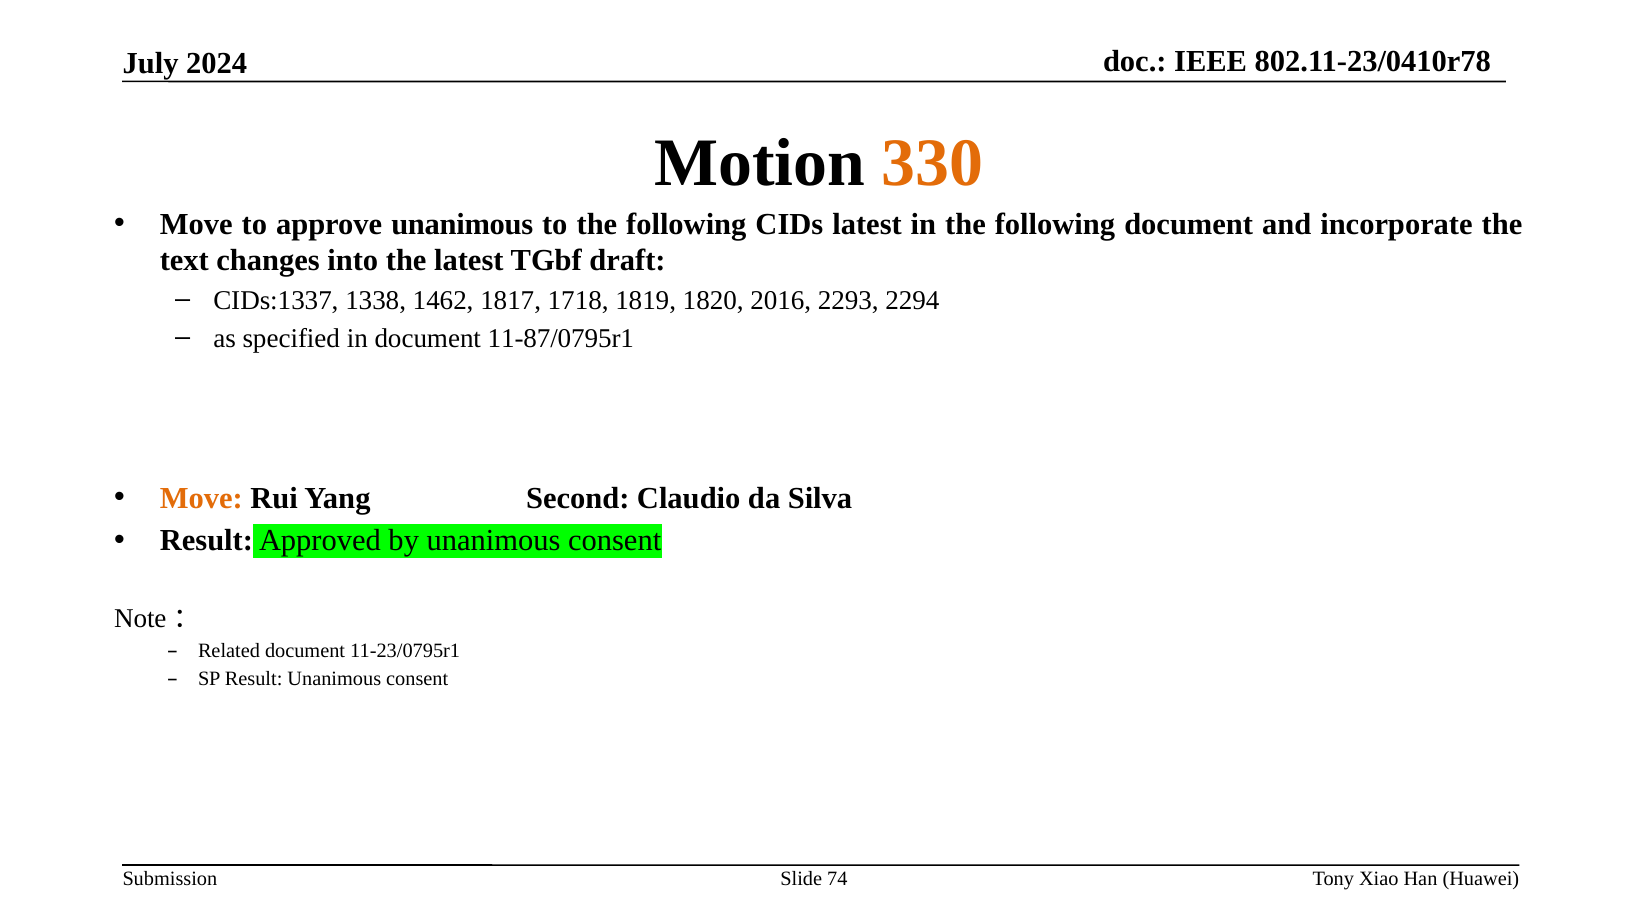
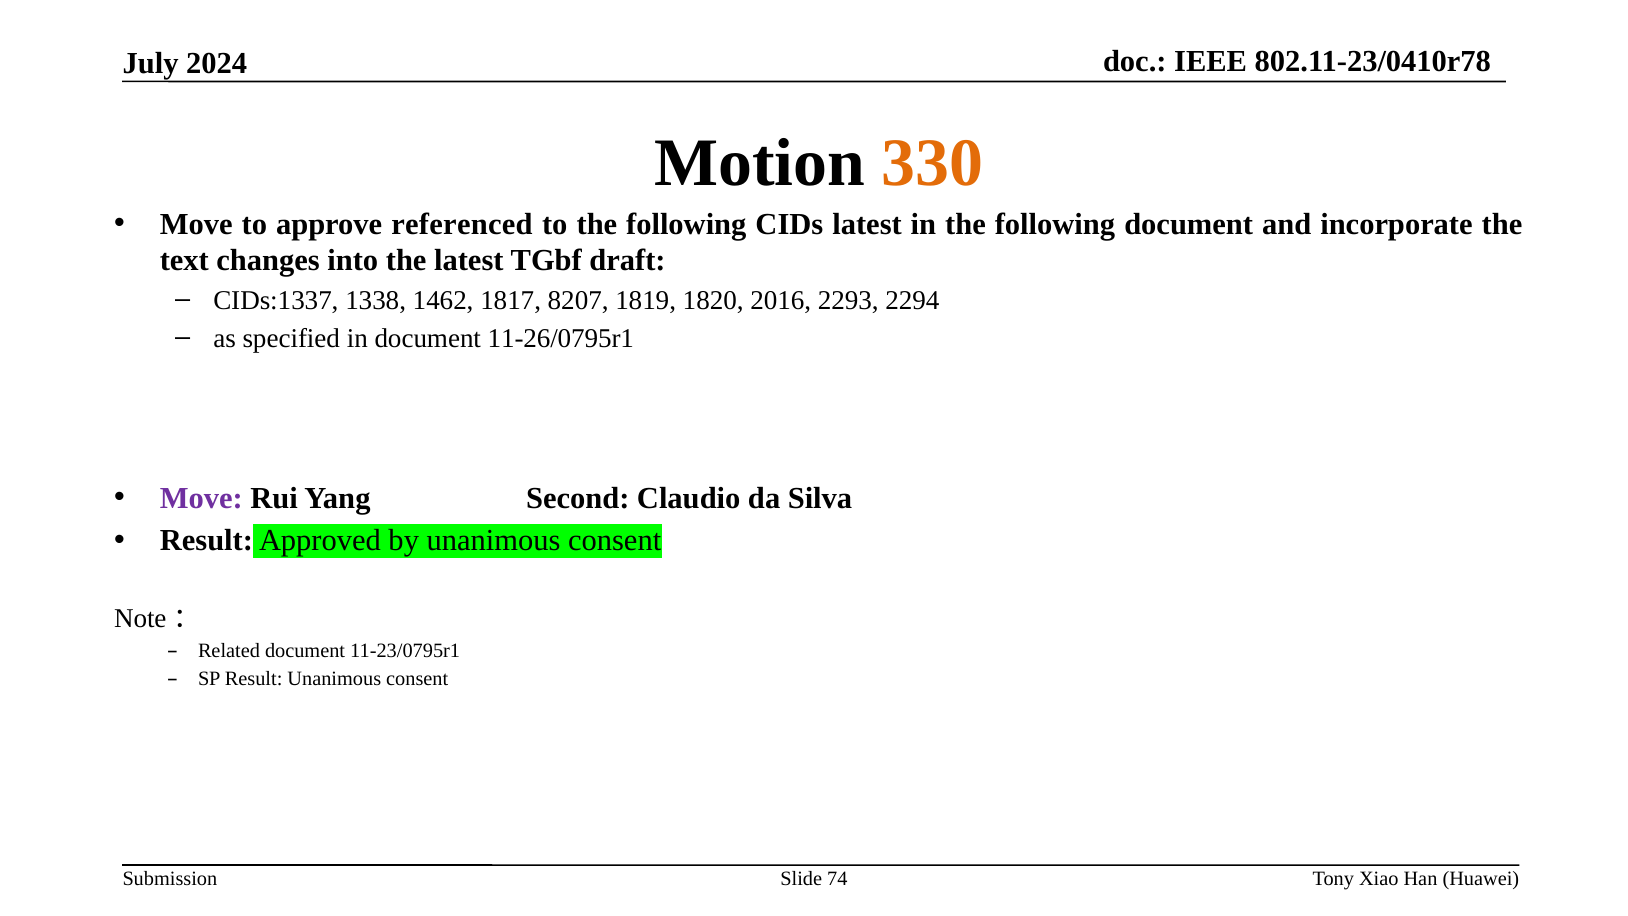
approve unanimous: unanimous -> referenced
1718: 1718 -> 8207
11-87/0795r1: 11-87/0795r1 -> 11-26/0795r1
Move at (201, 498) colour: orange -> purple
